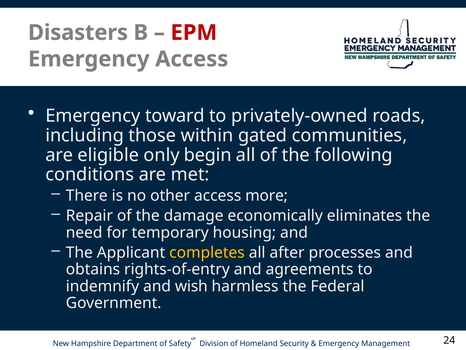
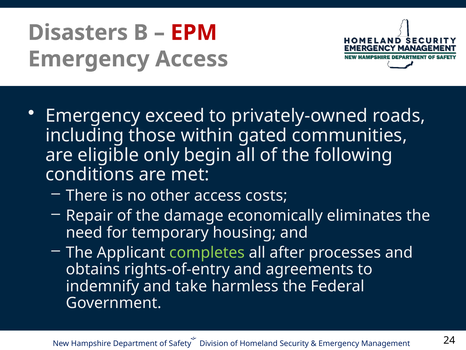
toward: toward -> exceed
more: more -> costs
completes colour: yellow -> light green
wish: wish -> take
